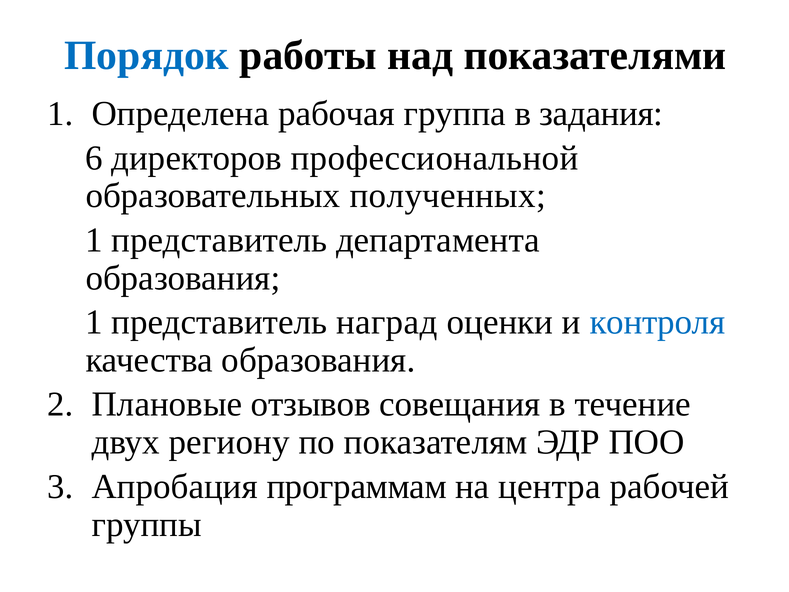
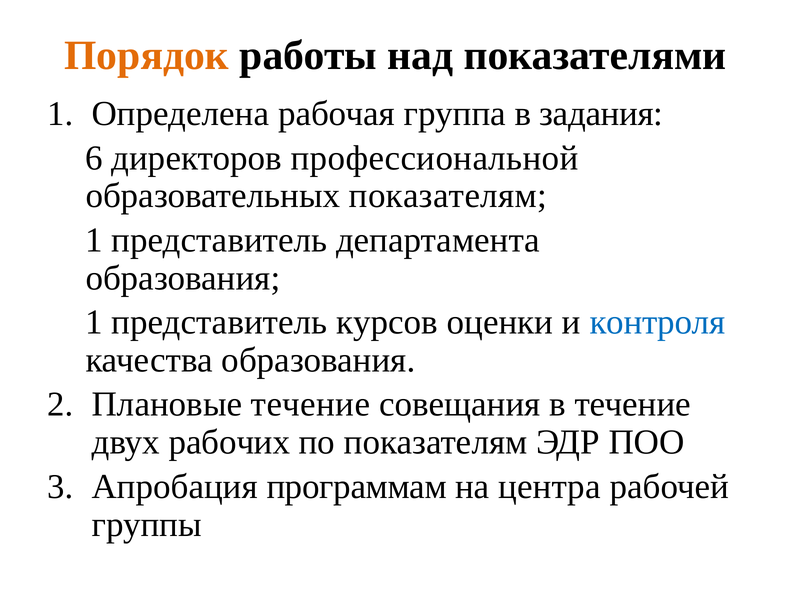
Порядок colour: blue -> orange
образовательных полученных: полученных -> показателям
наград: наград -> курсов
Плановые отзывов: отзывов -> течение
региону: региону -> рабочих
